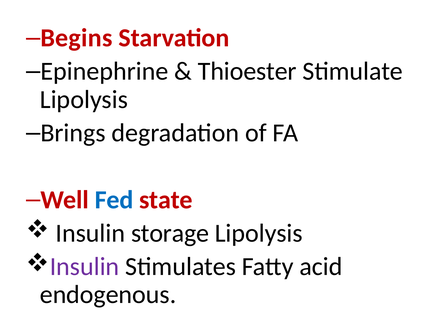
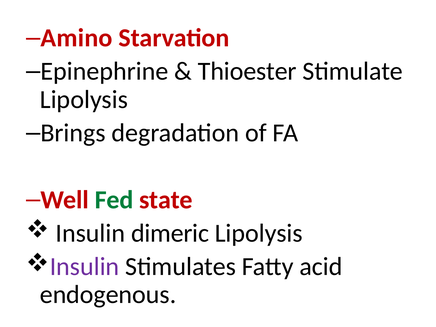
Begins: Begins -> Amino
Fed colour: blue -> green
storage: storage -> dimeric
